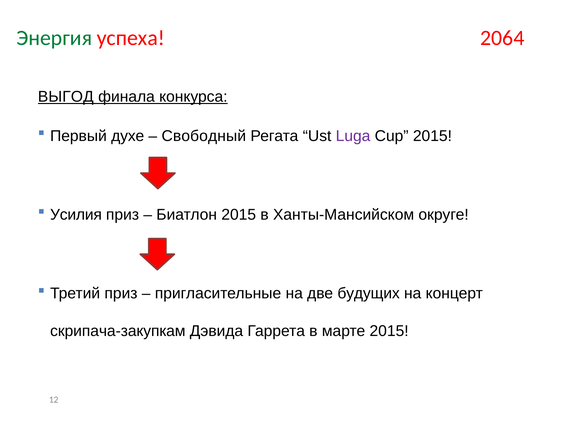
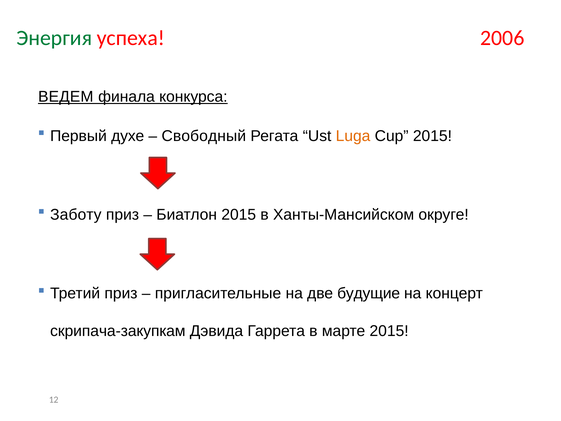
2064: 2064 -> 2006
ВЫГОД: ВЫГОД -> ВЕДЕМ
Luga colour: purple -> orange
Усилия: Усилия -> Заботу
будущих: будущих -> будущие
